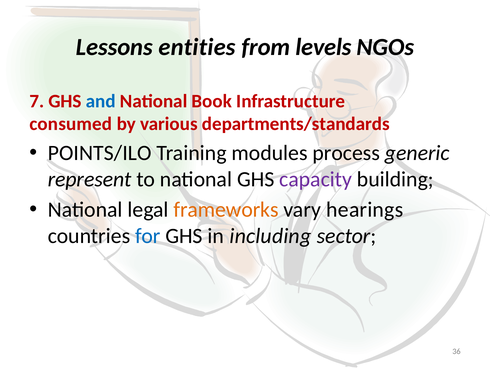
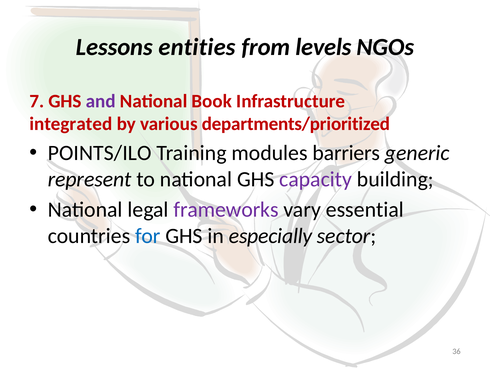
and colour: blue -> purple
consumed: consumed -> integrated
departments/standards: departments/standards -> departments/prioritized
process: process -> barriers
frameworks colour: orange -> purple
hearings: hearings -> essential
including: including -> especially
